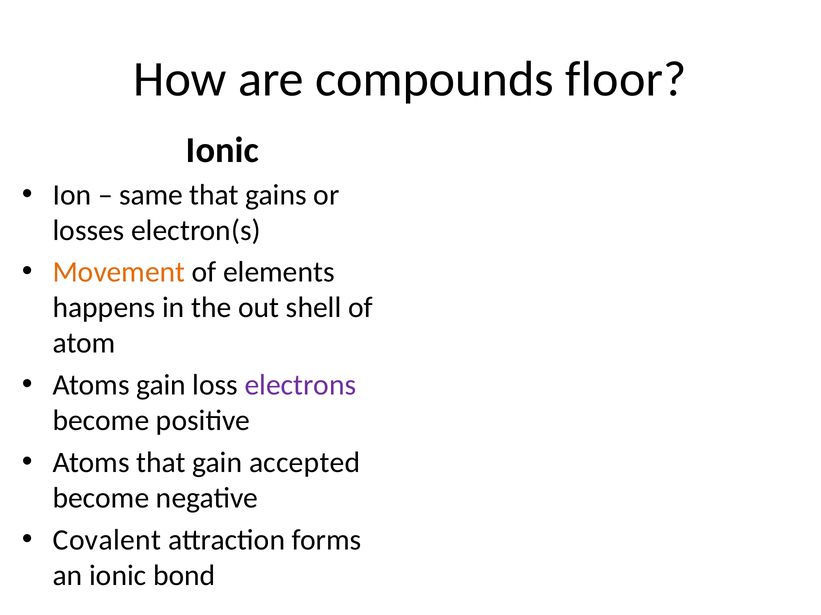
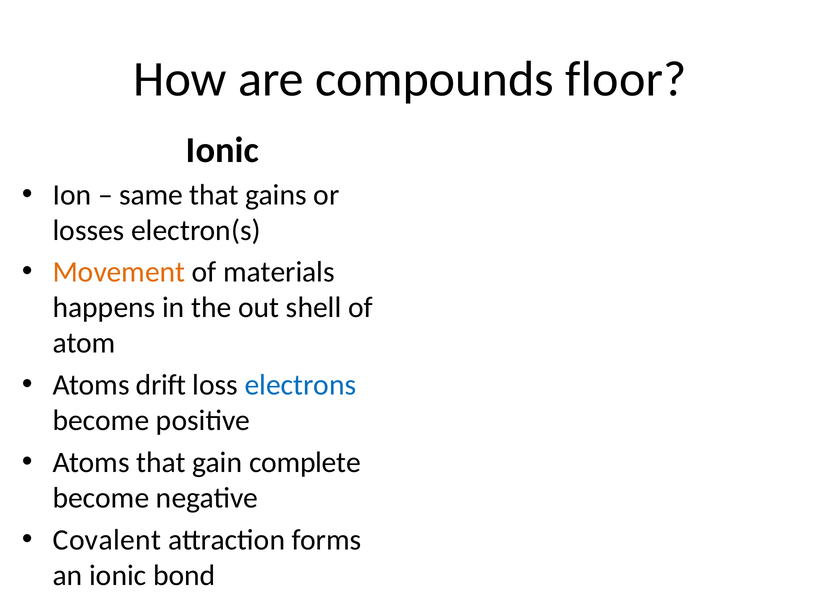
elements: elements -> materials
Atoms gain: gain -> drift
electrons colour: purple -> blue
accepted: accepted -> complete
